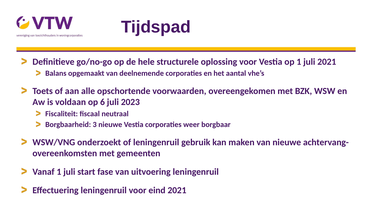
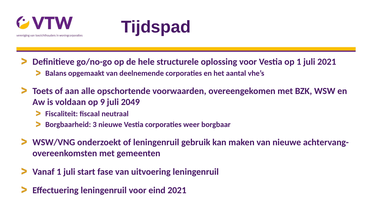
6: 6 -> 9
2023: 2023 -> 2049
